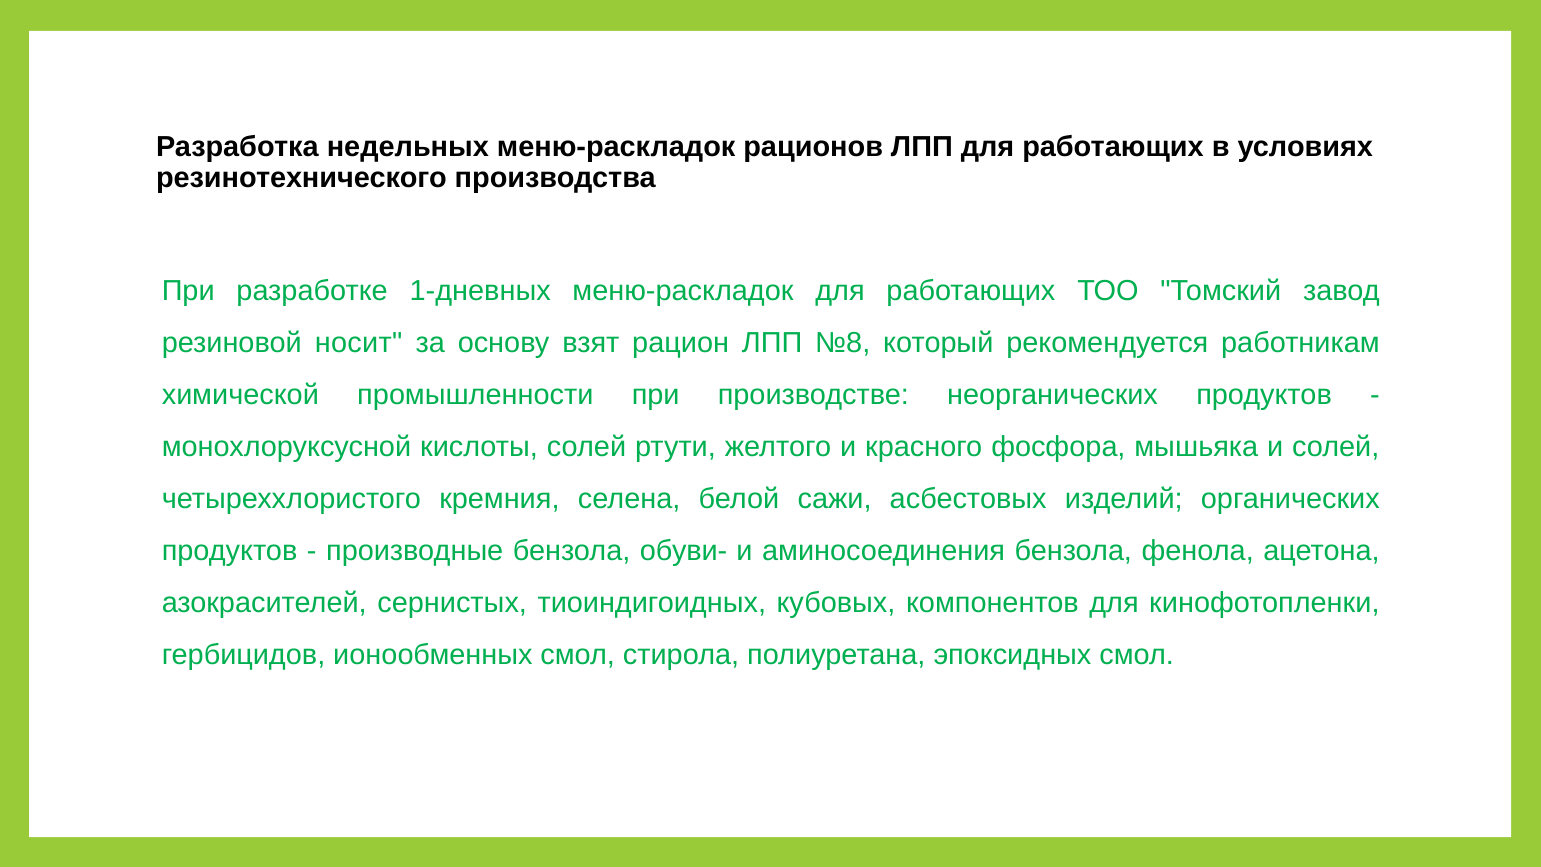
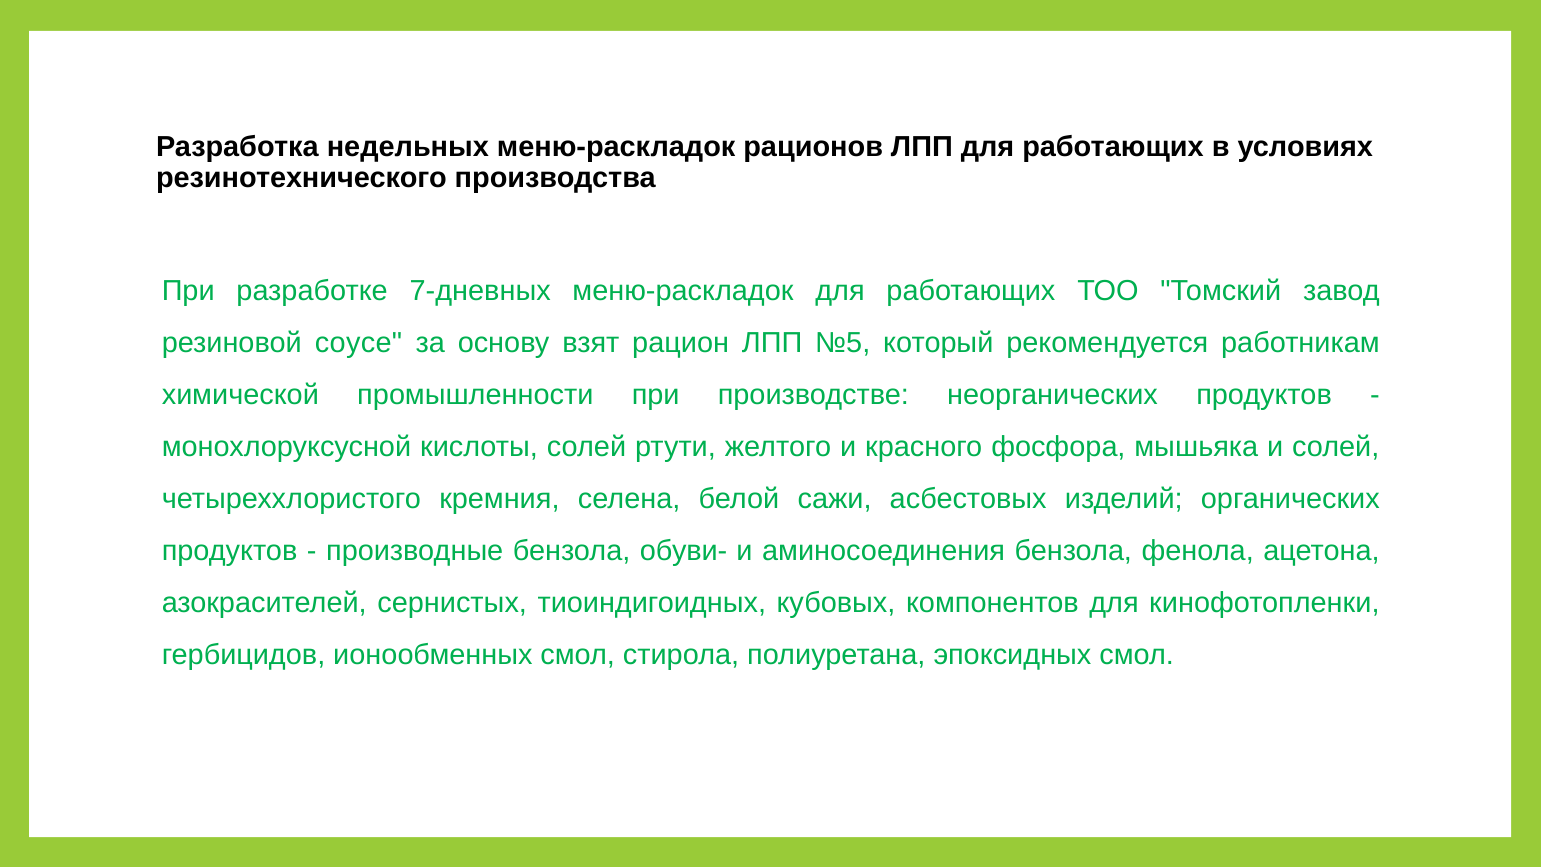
1-дневных: 1-дневных -> 7-дневных
носит: носит -> соусе
№8: №8 -> №5
